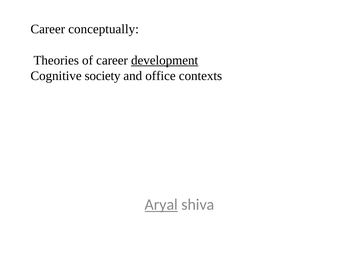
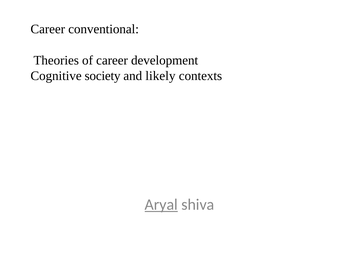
conceptually: conceptually -> conventional
development underline: present -> none
office: office -> likely
